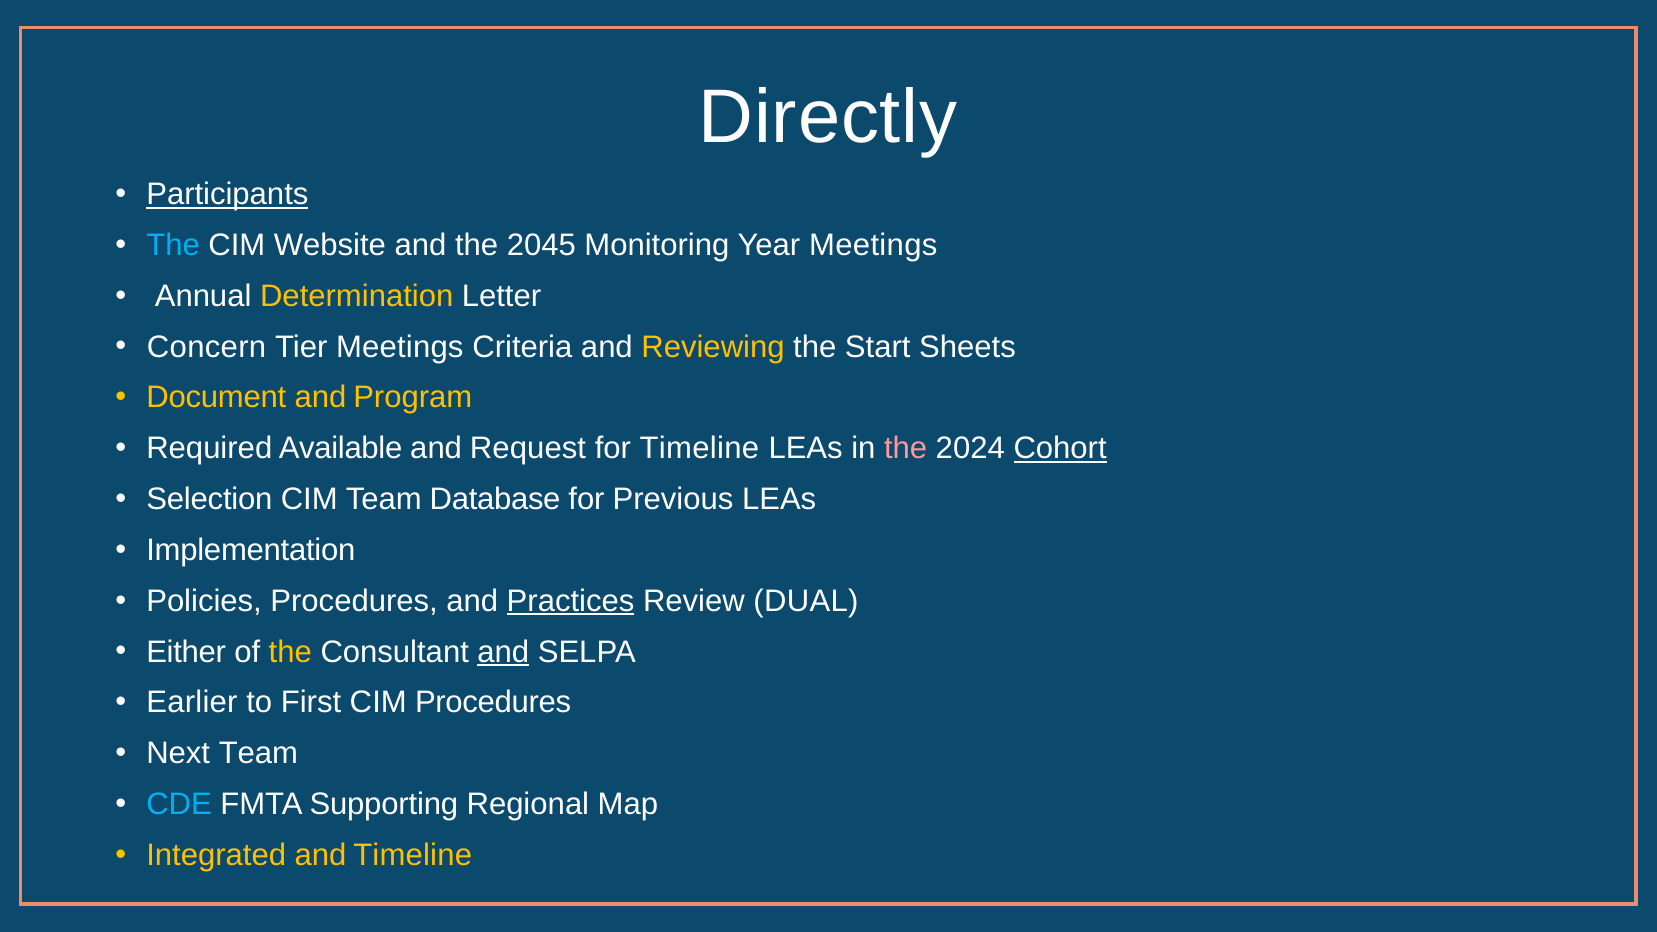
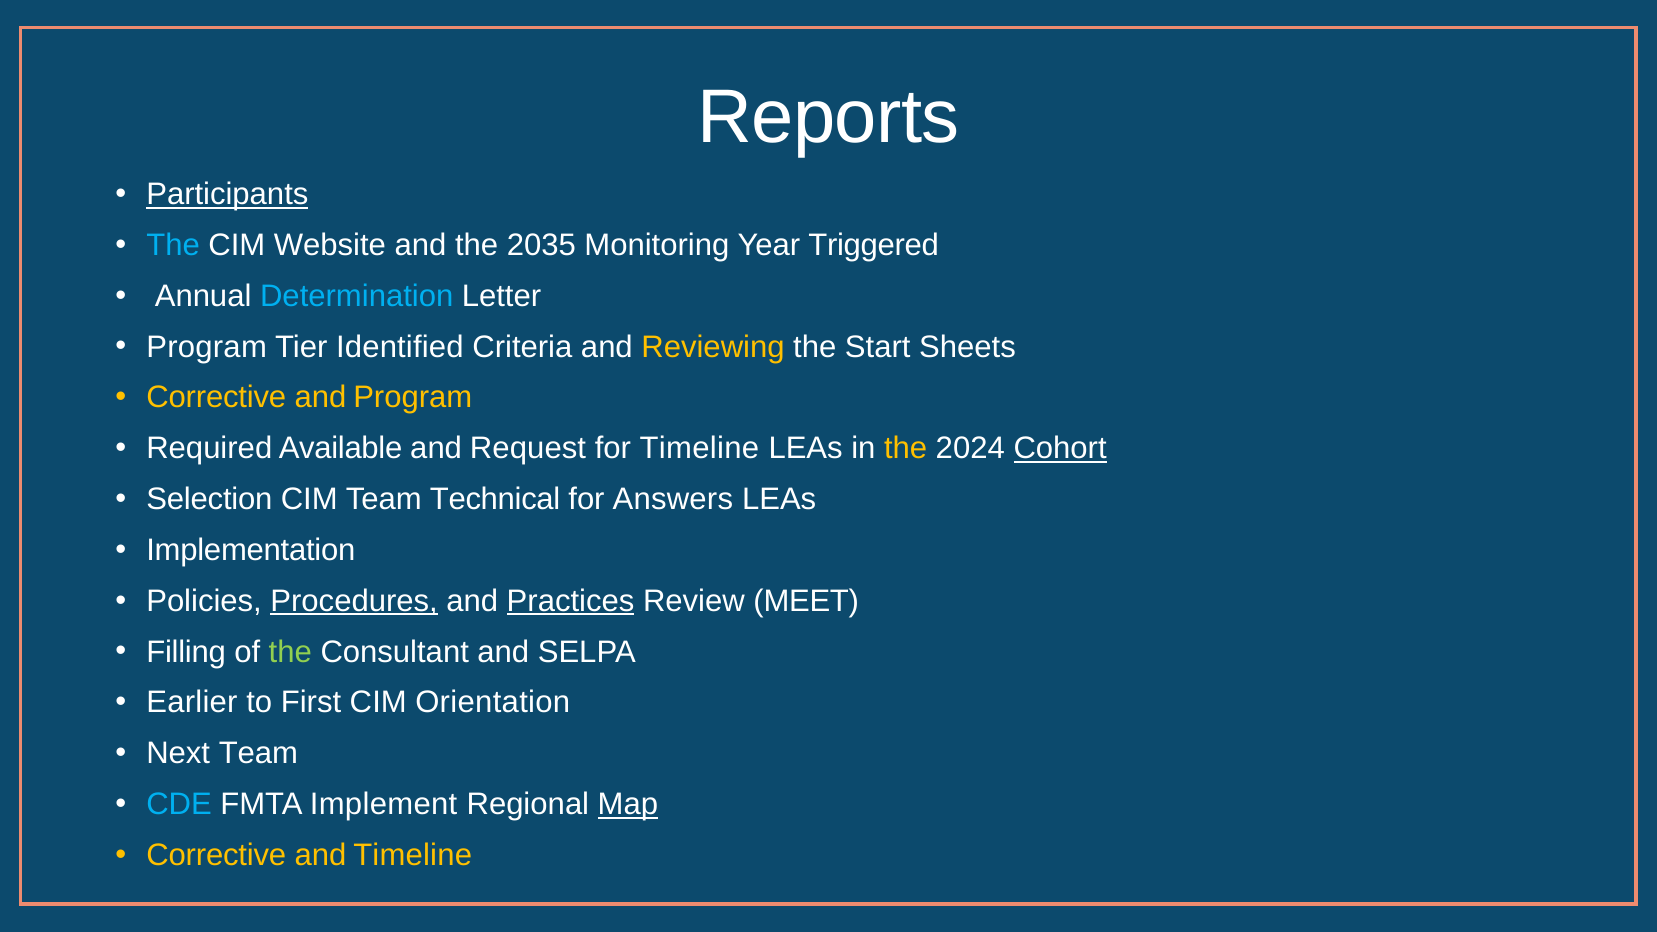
Directly: Directly -> Reports
2045: 2045 -> 2035
Year Meetings: Meetings -> Triggered
Determination colour: yellow -> light blue
Concern at (207, 347): Concern -> Program
Tier Meetings: Meetings -> Identified
Document at (216, 398): Document -> Corrective
the at (906, 448) colour: pink -> yellow
Database: Database -> Technical
Previous: Previous -> Answers
Procedures at (354, 601) underline: none -> present
DUAL: DUAL -> MEET
Either: Either -> Filling
the at (290, 652) colour: yellow -> light green
and at (503, 652) underline: present -> none
CIM Procedures: Procedures -> Orientation
Supporting: Supporting -> Implement
Map underline: none -> present
Integrated at (216, 855): Integrated -> Corrective
